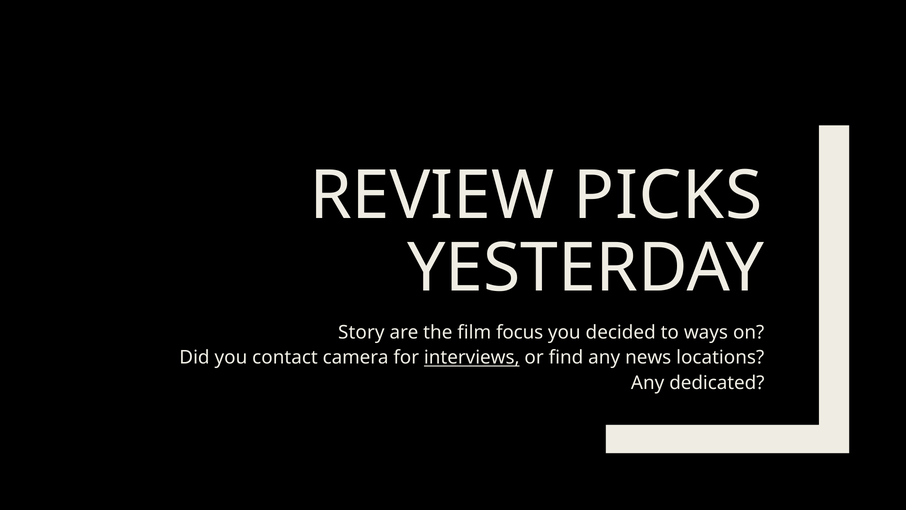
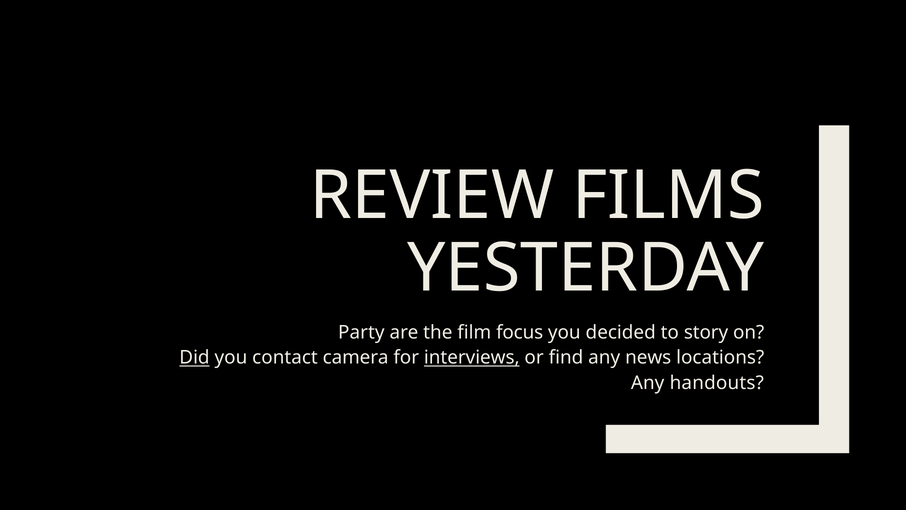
PICKS: PICKS -> FILMS
Story: Story -> Party
ways: ways -> story
Did underline: none -> present
dedicated: dedicated -> handouts
